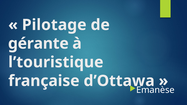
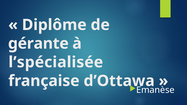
Pilotage: Pilotage -> Diplôme
l’touristique: l’touristique -> l’spécialisée
